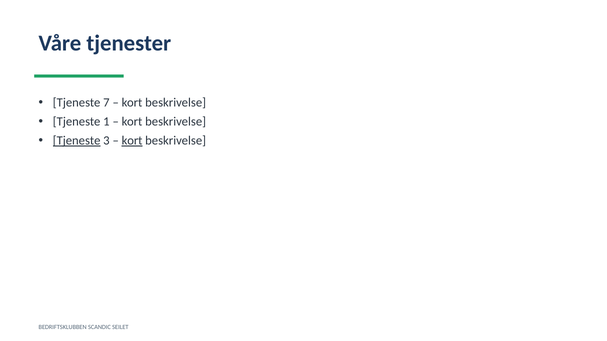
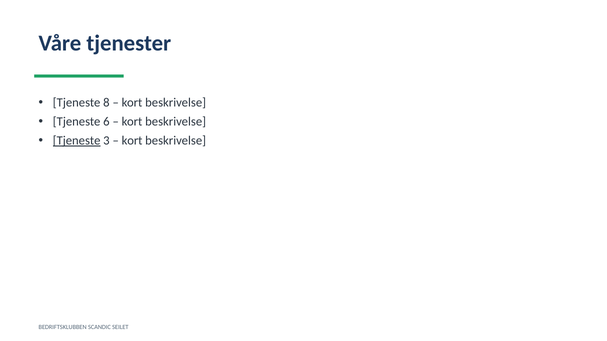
7: 7 -> 8
1: 1 -> 6
kort at (132, 141) underline: present -> none
